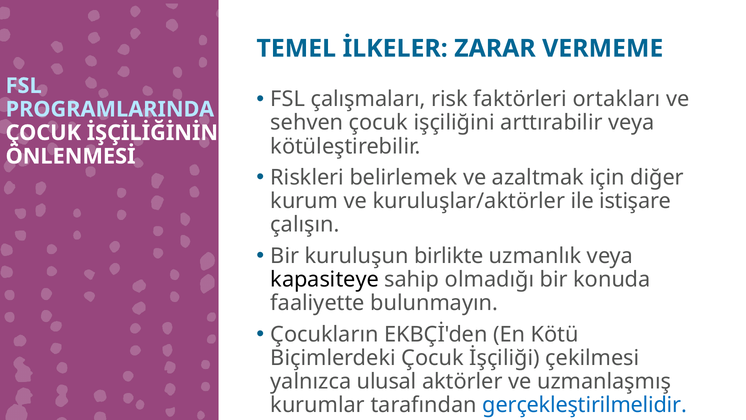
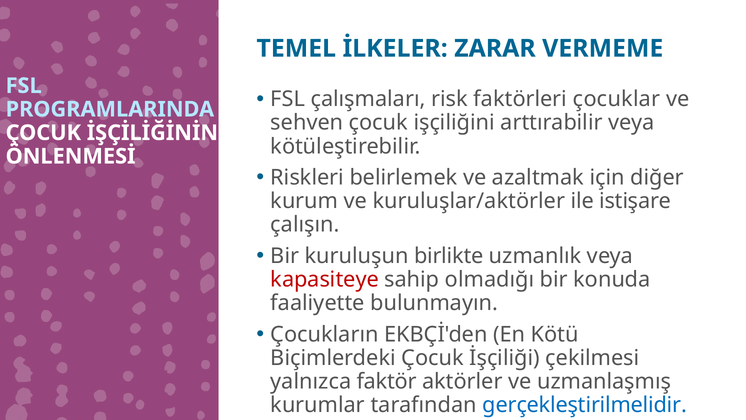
ortakları: ortakları -> çocuklar
kapasiteye colour: black -> red
ulusal: ulusal -> faktör
